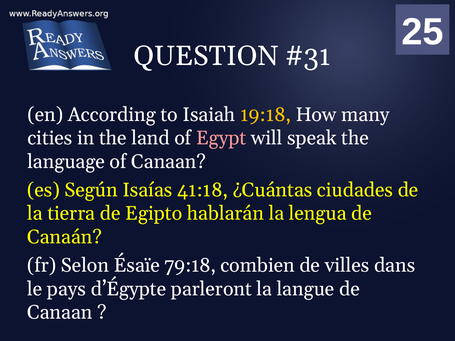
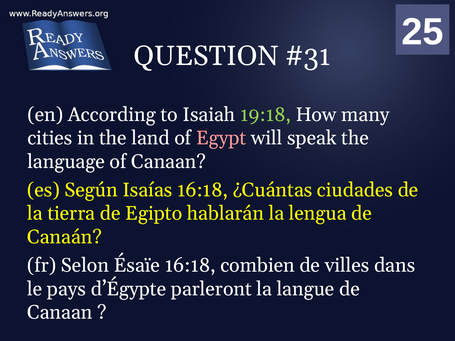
19:18 colour: yellow -> light green
Isaías 41:18: 41:18 -> 16:18
Ésaïe 79:18: 79:18 -> 16:18
